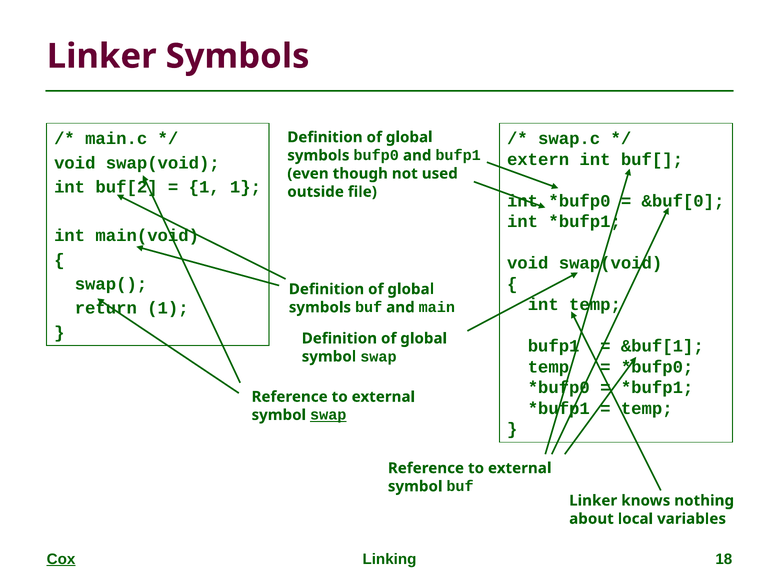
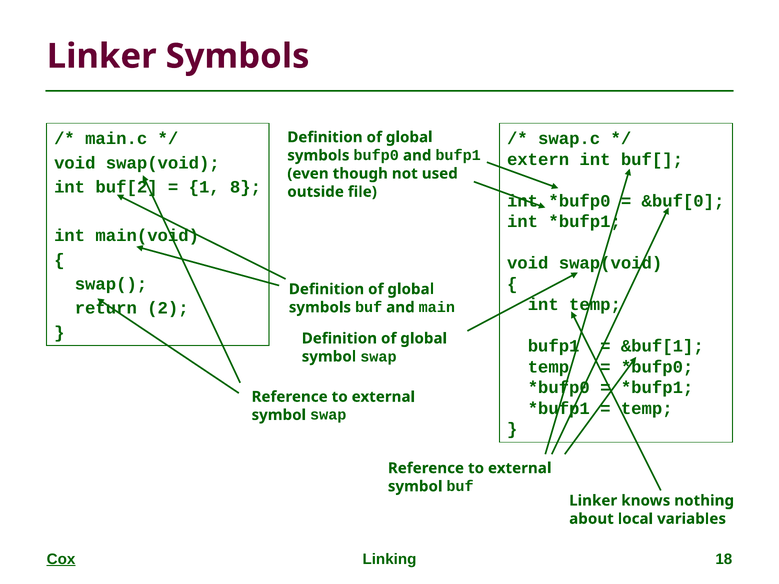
1 1: 1 -> 8
return 1: 1 -> 2
swap at (328, 415) underline: present -> none
